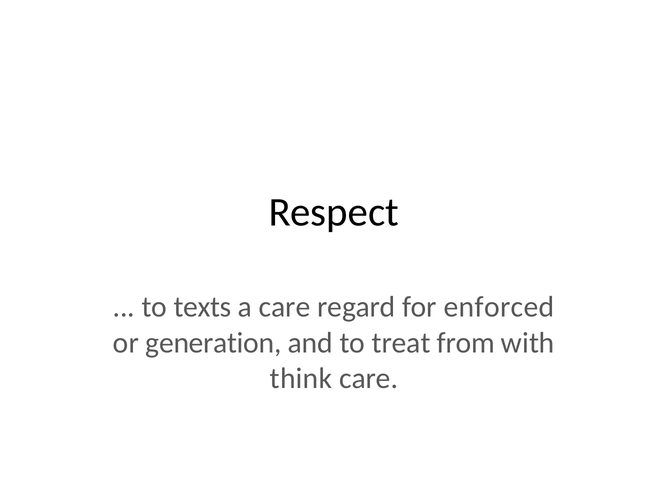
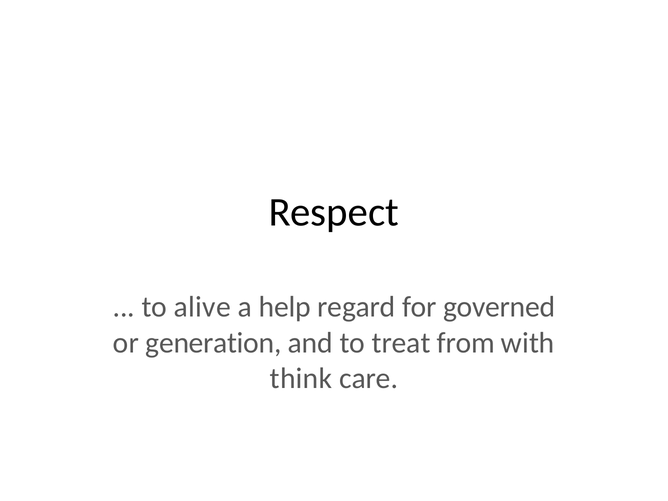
texts: texts -> alive
a care: care -> help
enforced: enforced -> governed
